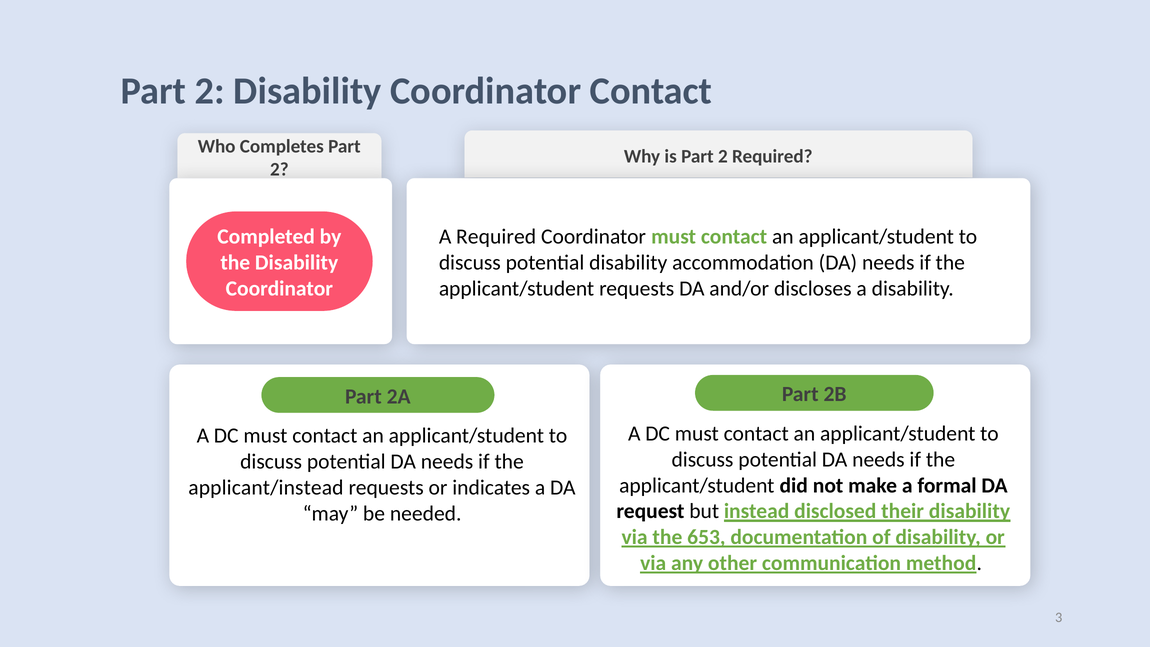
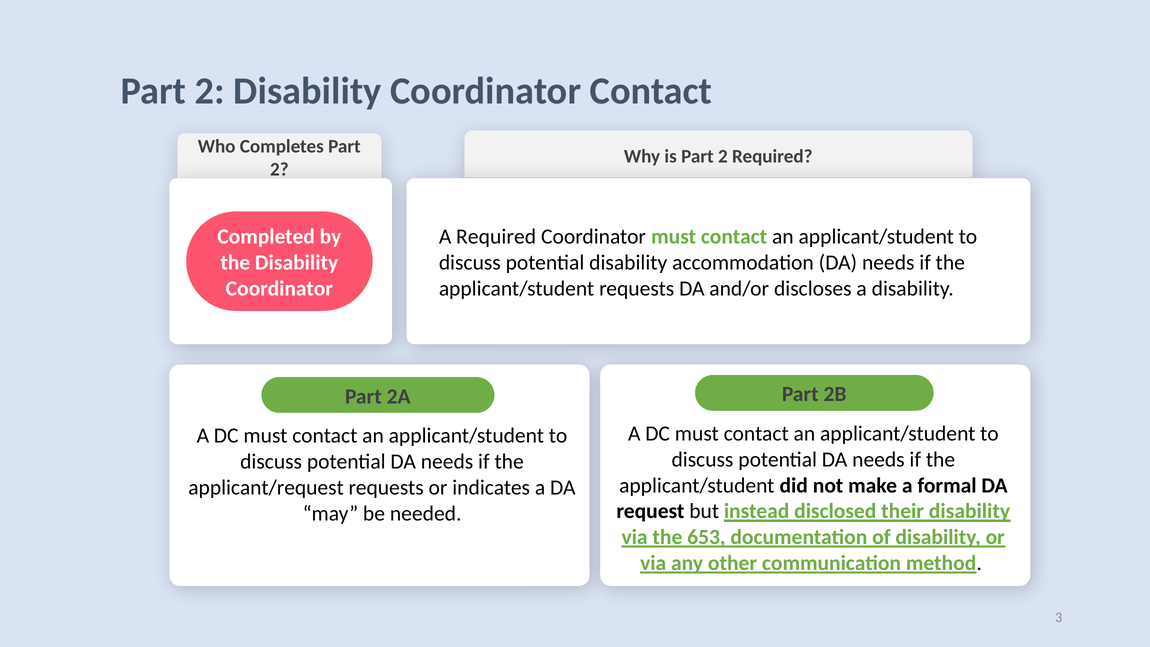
applicant/instead: applicant/instead -> applicant/request
